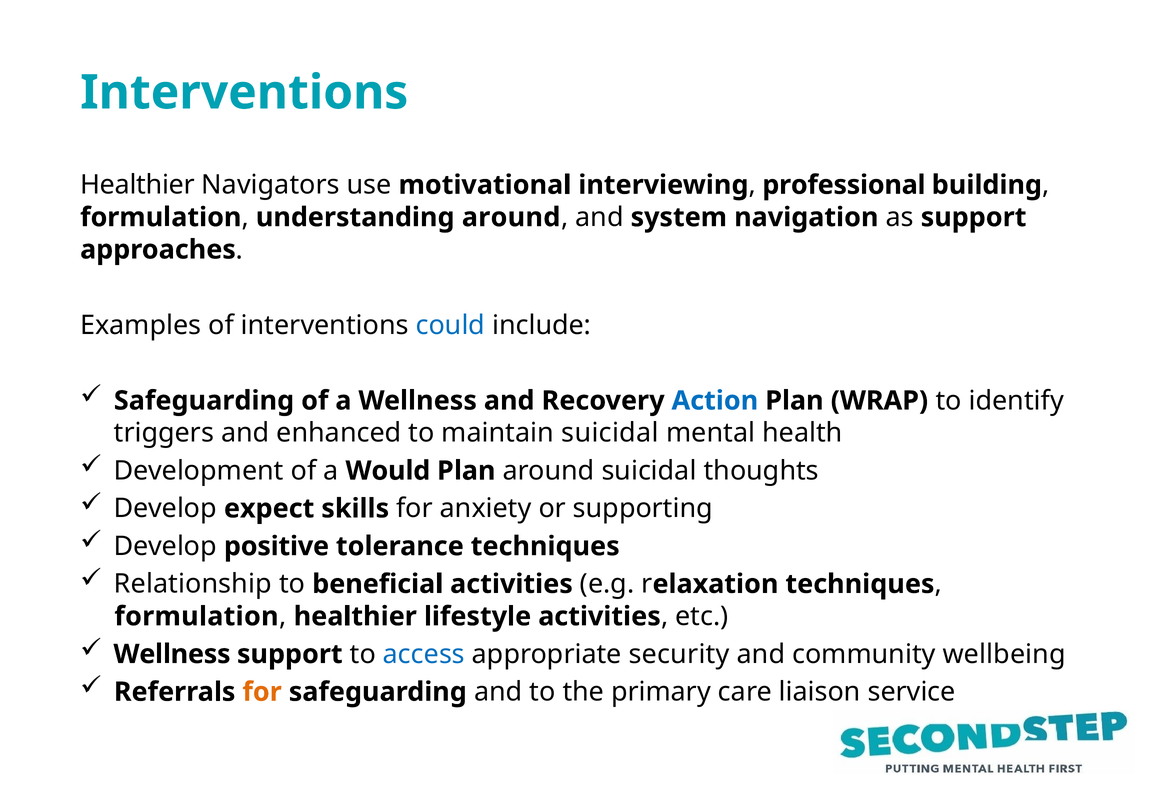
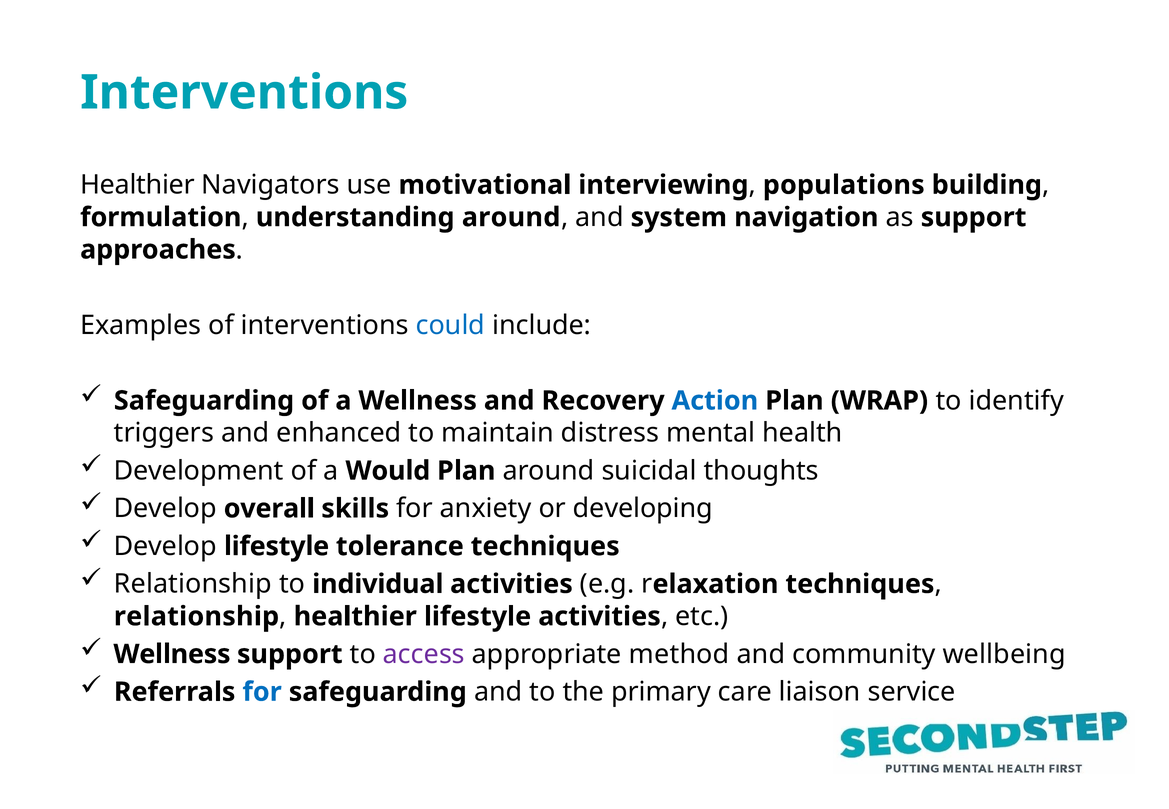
professional: professional -> populations
maintain suicidal: suicidal -> distress
expect: expect -> overall
supporting: supporting -> developing
Develop positive: positive -> lifestyle
beneficial: beneficial -> individual
formulation at (196, 617): formulation -> relationship
access colour: blue -> purple
security: security -> method
for at (262, 692) colour: orange -> blue
